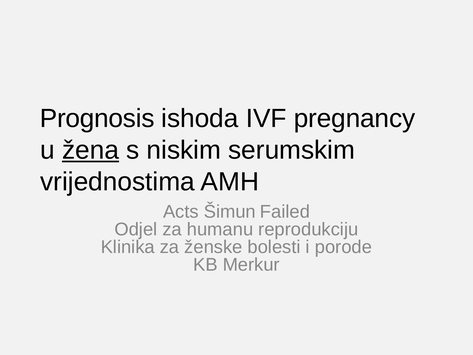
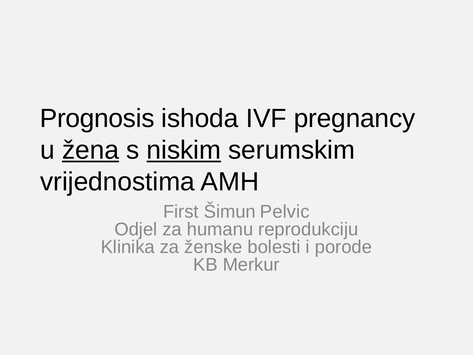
niskim underline: none -> present
Acts: Acts -> First
Failed: Failed -> Pelvic
